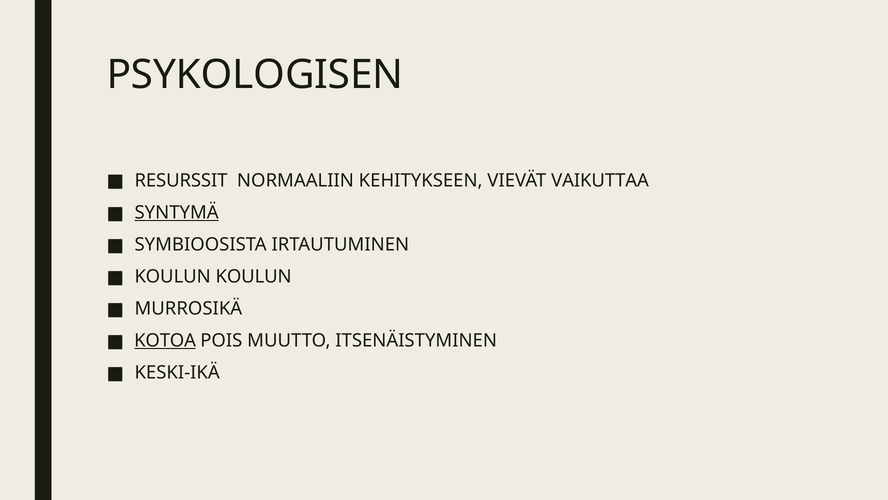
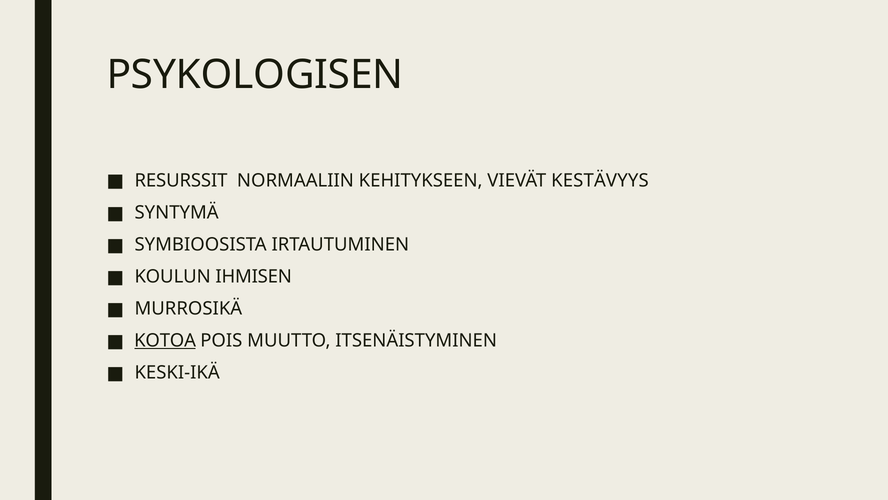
VAIKUTTAA: VAIKUTTAA -> KESTÄVYYS
SYNTYMÄ underline: present -> none
KOULUN KOULUN: KOULUN -> IHMISEN
